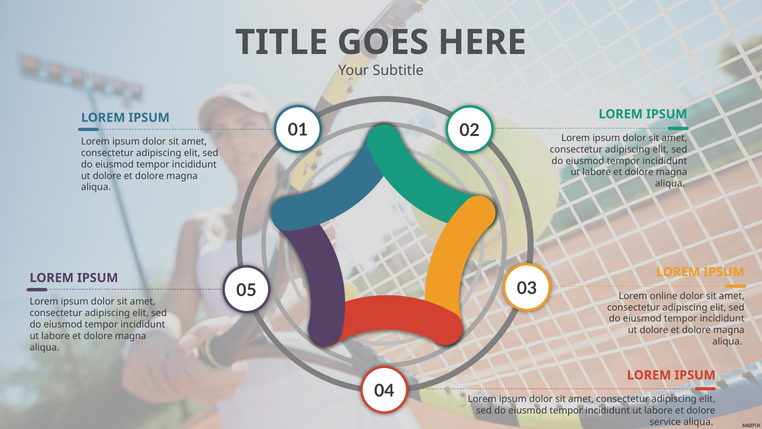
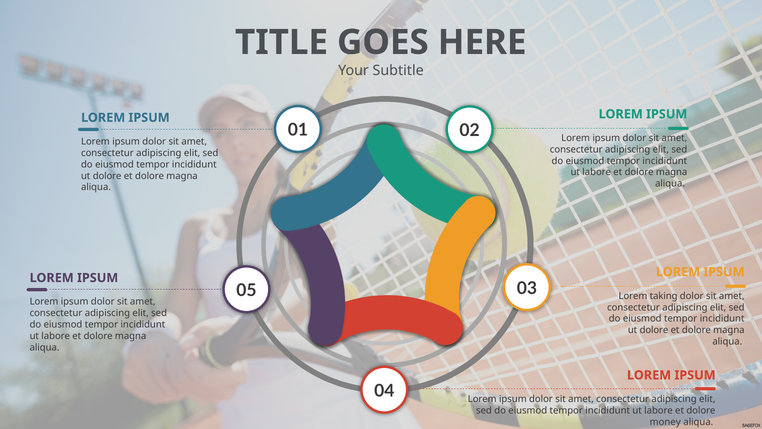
online: online -> taking
service: service -> money
